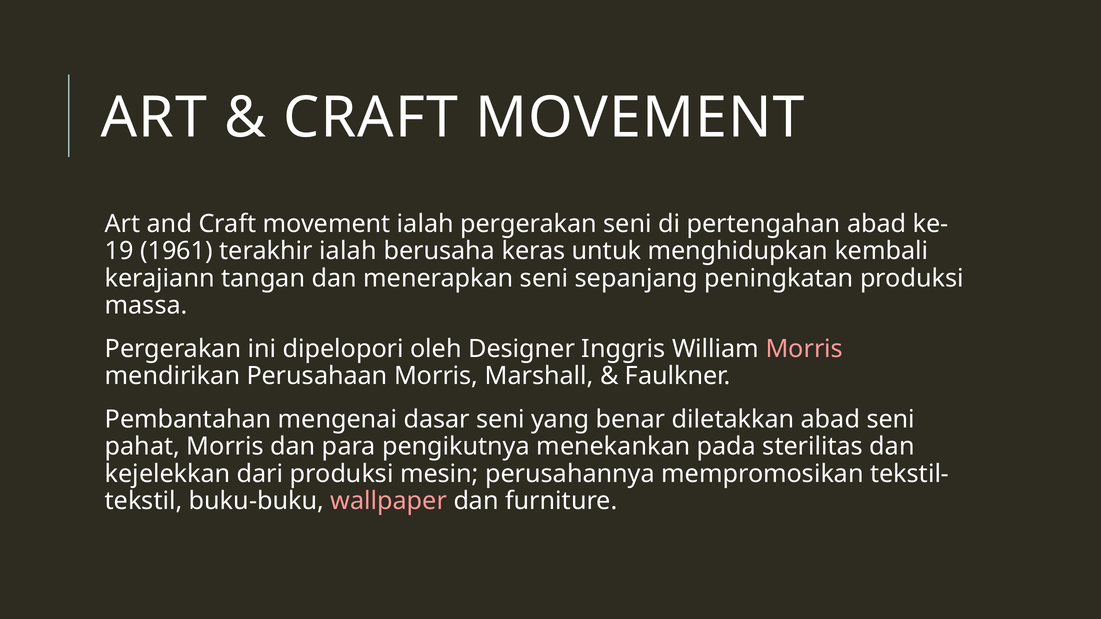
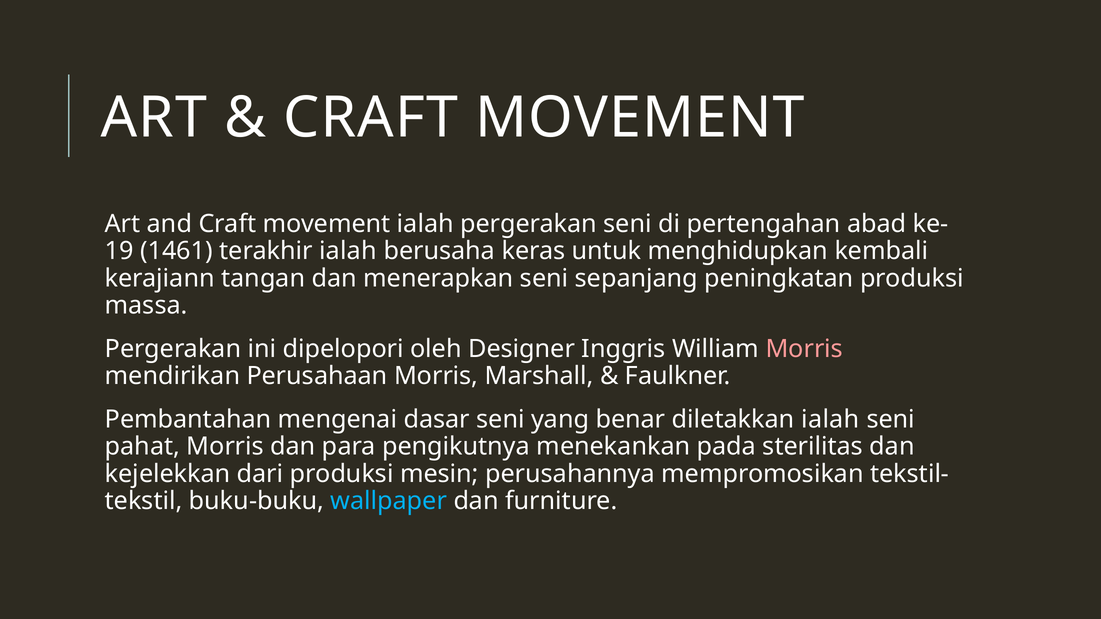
1961: 1961 -> 1461
diletakkan abad: abad -> ialah
wallpaper colour: pink -> light blue
